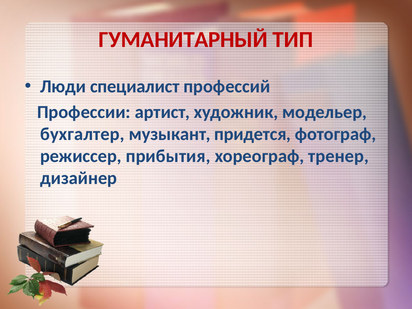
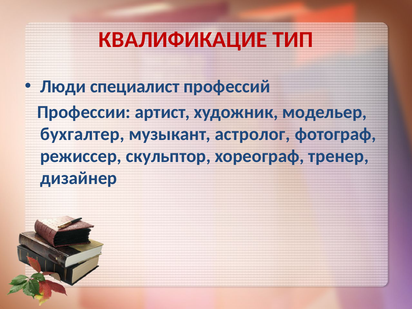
ГУМАНИТАРНЫЙ: ГУМАНИТАРНЫЙ -> КВАЛИФИКАЦИЕ
придется: придется -> астролог
прибытия: прибытия -> скульптор
